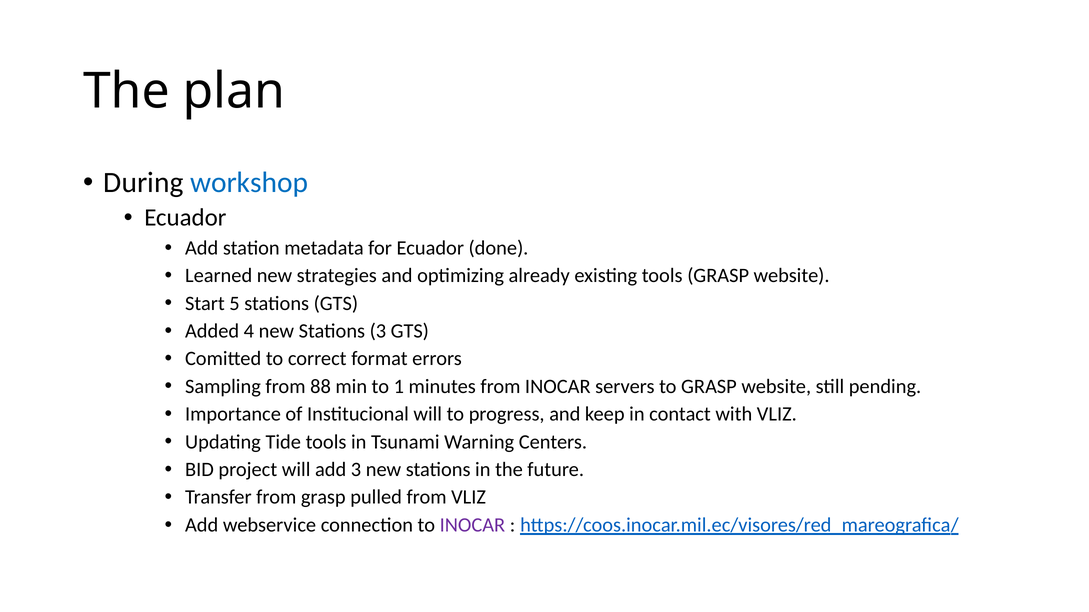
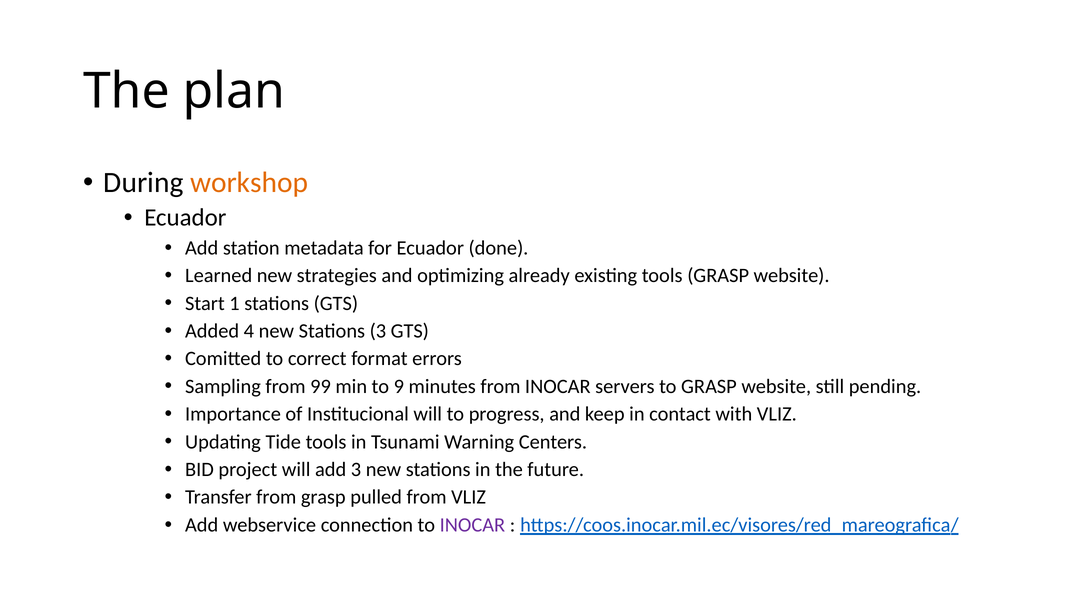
workshop colour: blue -> orange
5: 5 -> 1
88: 88 -> 99
1: 1 -> 9
